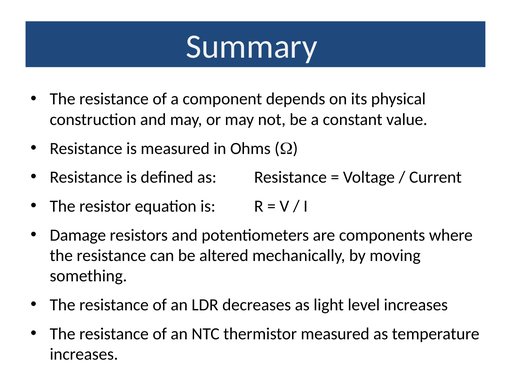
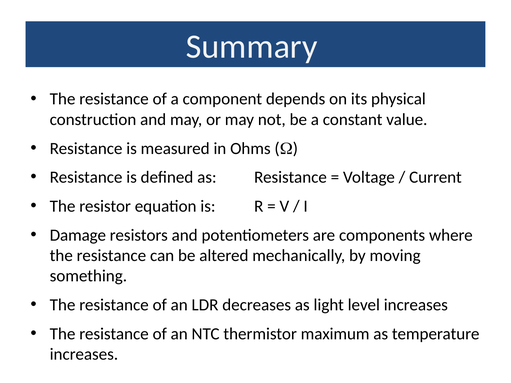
thermistor measured: measured -> maximum
